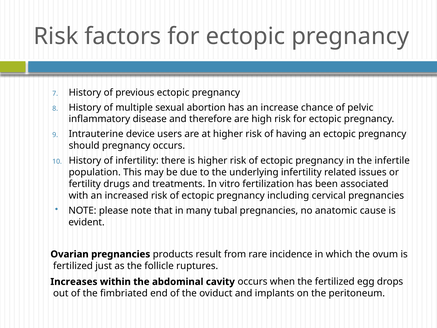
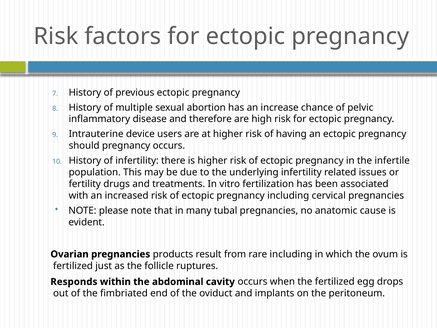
rare incidence: incidence -> including
Increases: Increases -> Responds
